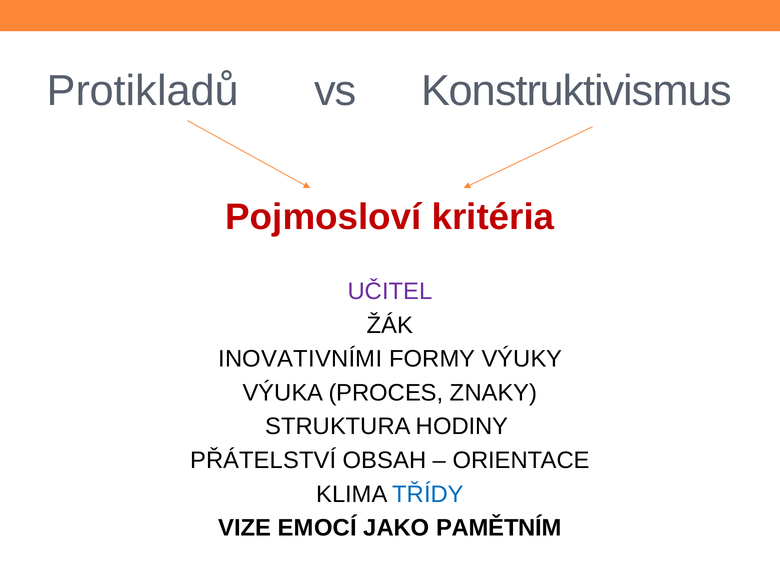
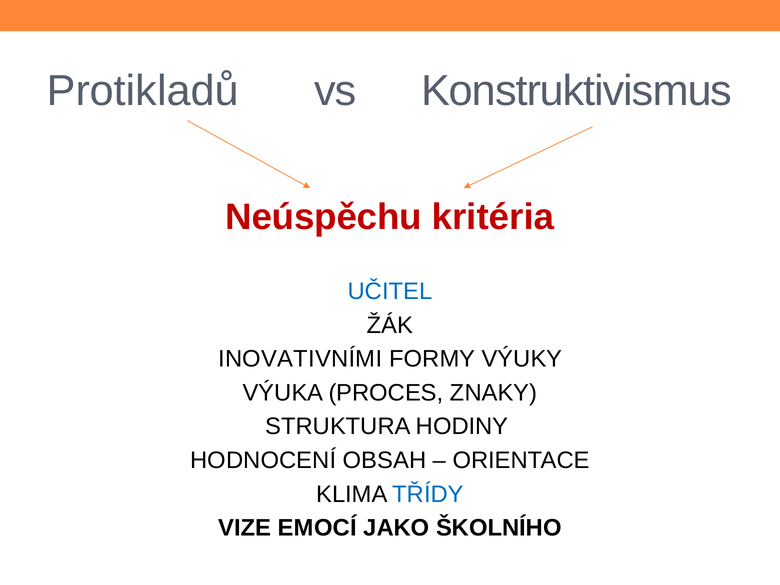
Pojmosloví: Pojmosloví -> Neúspěchu
UČITEL colour: purple -> blue
PŘÁTELSTVÍ: PŘÁTELSTVÍ -> HODNOCENÍ
PAMĚTNÍM: PAMĚTNÍM -> ŠKOLNÍHO
